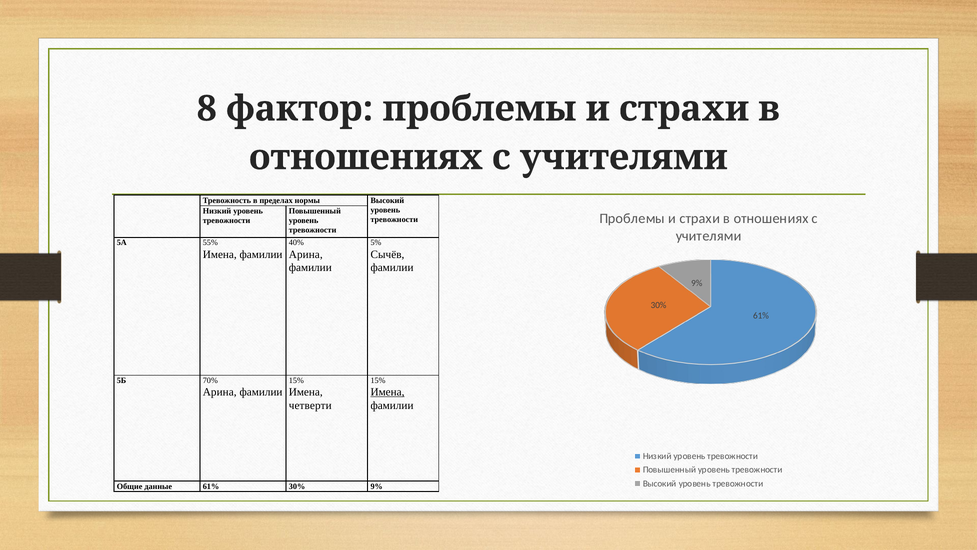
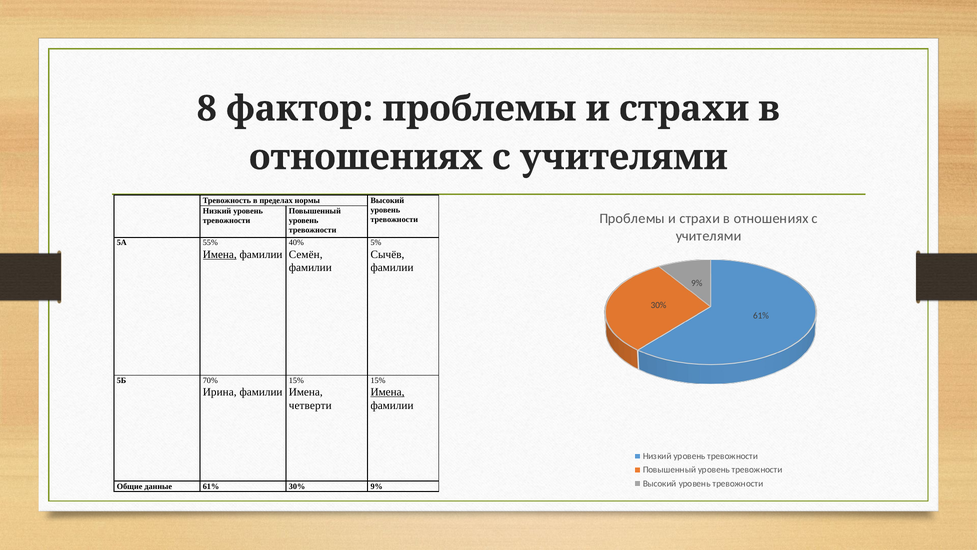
Имена at (220, 254) underline: none -> present
Арина at (306, 254): Арина -> Семён
Арина at (220, 392): Арина -> Ирина
